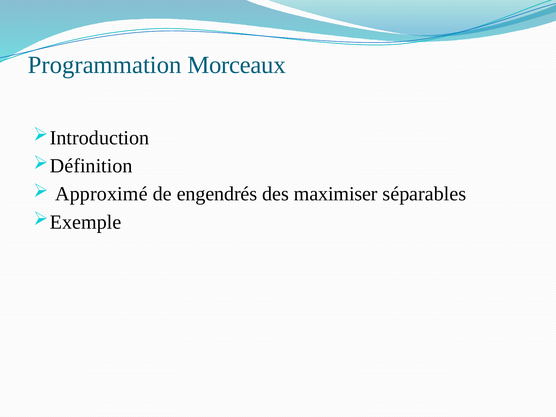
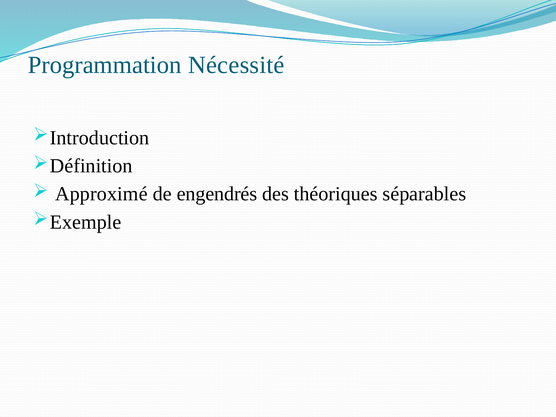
Morceaux: Morceaux -> Nécessité
maximiser: maximiser -> théoriques
